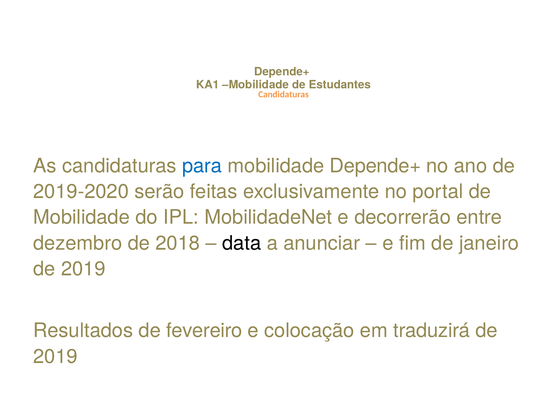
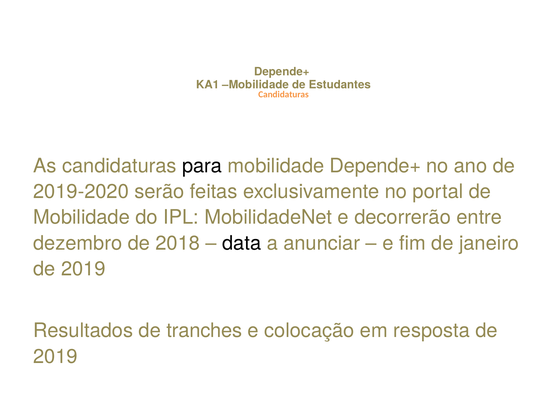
para colour: blue -> black
fevereiro: fevereiro -> tranches
traduzirá: traduzirá -> resposta
